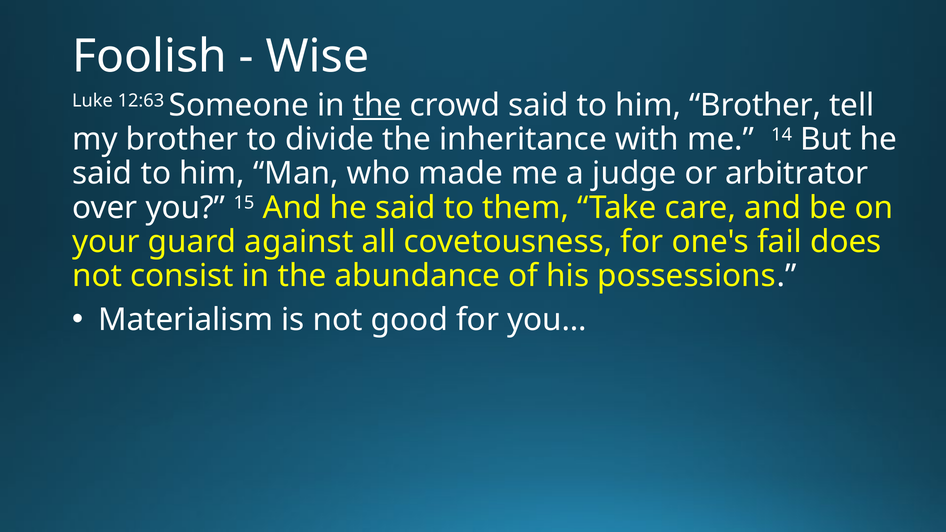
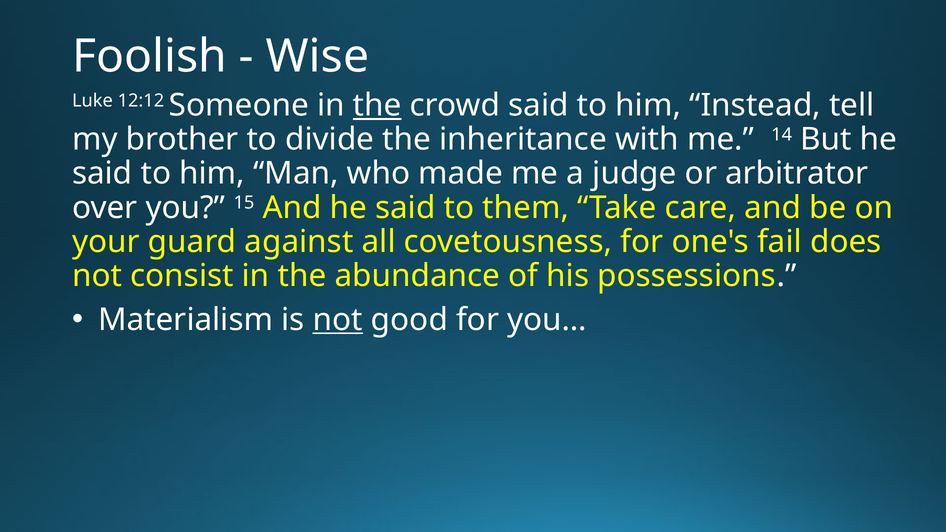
12:63: 12:63 -> 12:12
him Brother: Brother -> Instead
not at (338, 320) underline: none -> present
